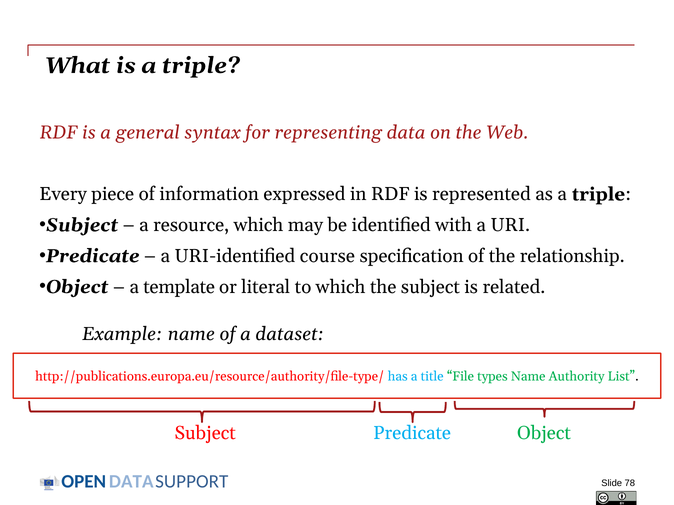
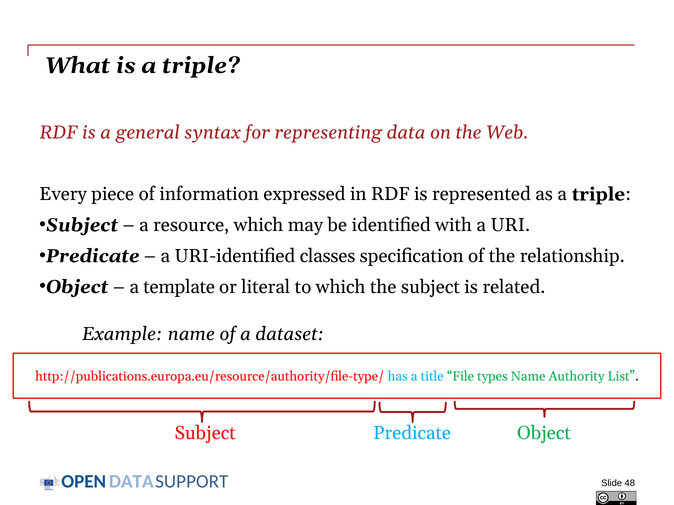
course: course -> classes
78: 78 -> 48
